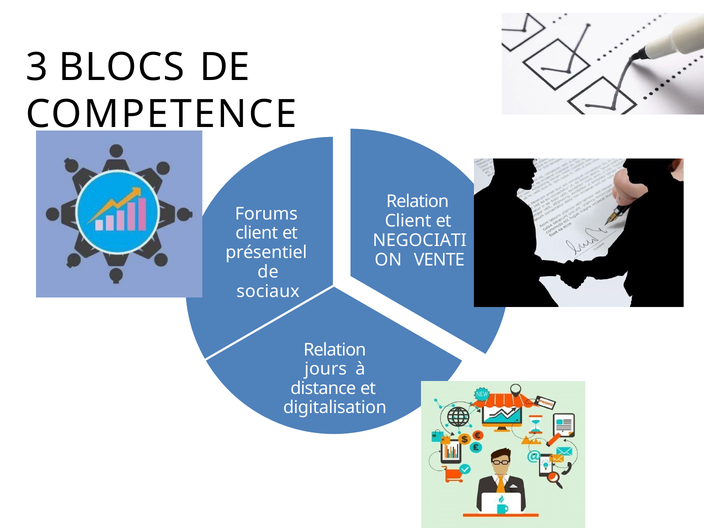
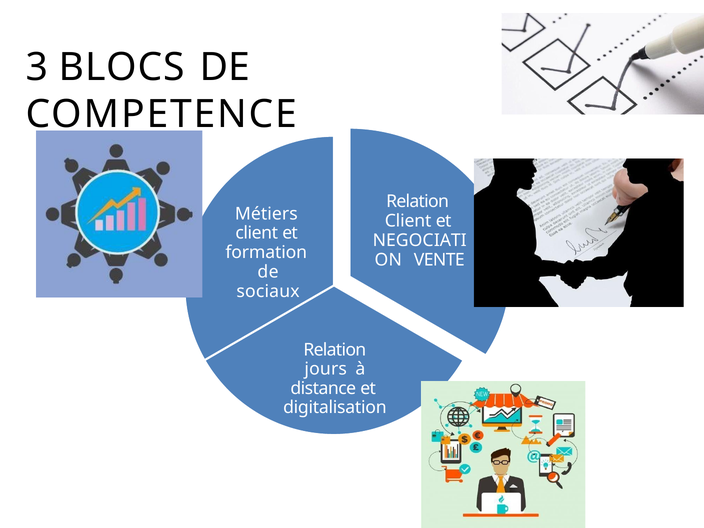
Forums: Forums -> Métiers
présentiel: présentiel -> formation
